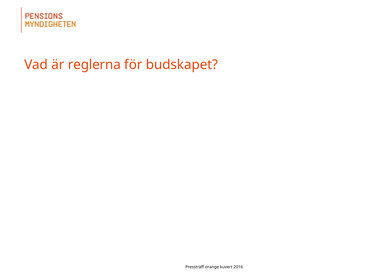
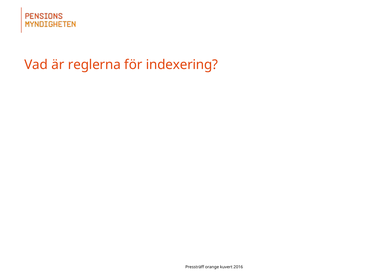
budskapet: budskapet -> indexering
